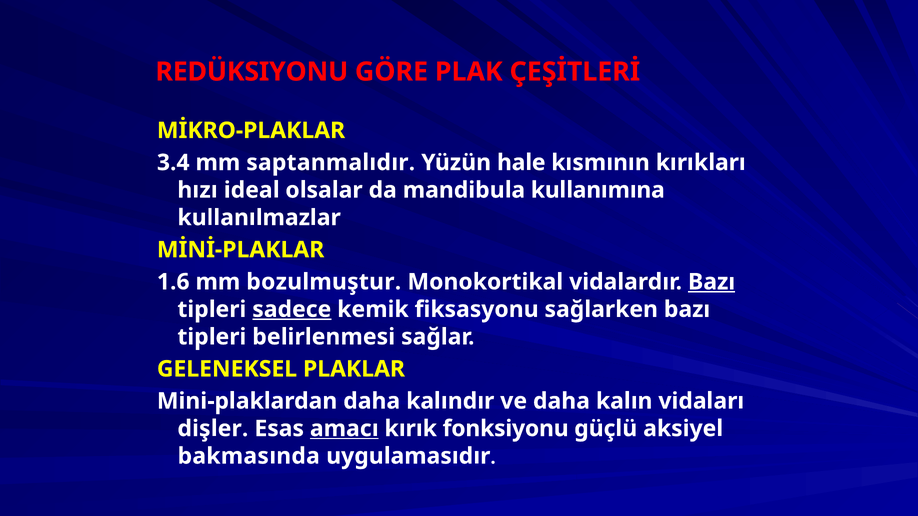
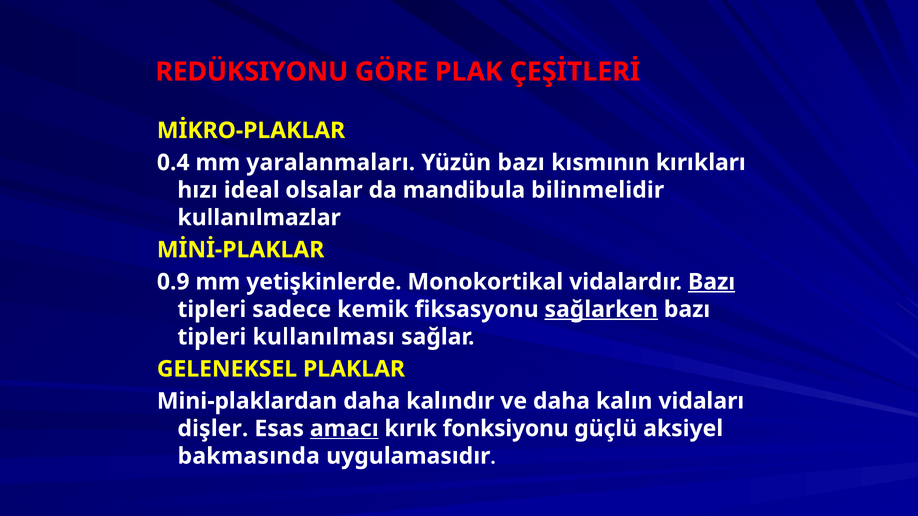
3.4: 3.4 -> 0.4
saptanmalıdır: saptanmalıdır -> yaralanmaları
Yüzün hale: hale -> bazı
kullanımına: kullanımına -> bilinmelidir
1.6: 1.6 -> 0.9
bozulmuştur: bozulmuştur -> yetişkinlerde
sadece underline: present -> none
sağlarken underline: none -> present
belirlenmesi: belirlenmesi -> kullanılması
